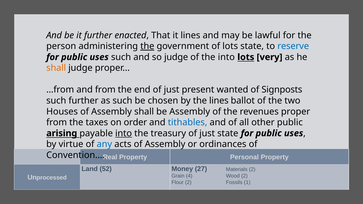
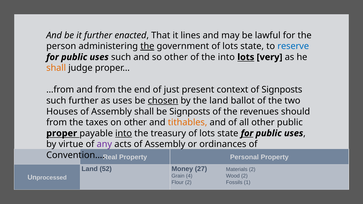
so judge: judge -> other
wanted: wanted -> context
as such: such -> uses
chosen underline: none -> present
the lines: lines -> land
be Assembly: Assembly -> Signposts
revenues proper: proper -> should
on order: order -> other
tithables colour: blue -> orange
arising at (62, 133): arising -> proper
treasury of just: just -> lots
for at (247, 133) underline: none -> present
any colour: blue -> purple
